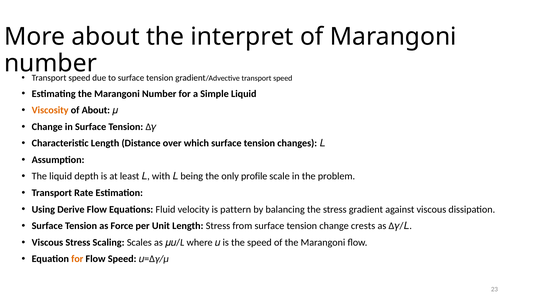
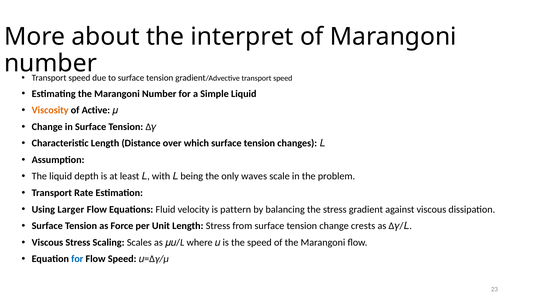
of About: About -> Active
profile: profile -> waves
Derive: Derive -> Larger
for at (77, 259) colour: orange -> blue
